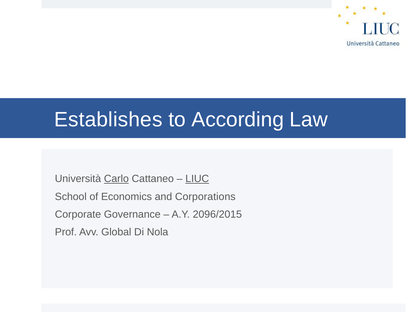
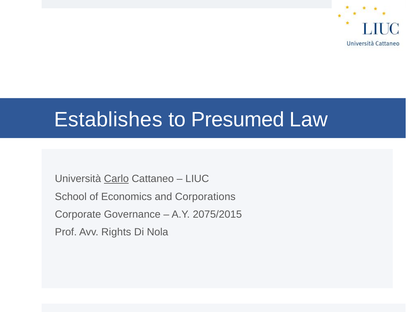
According: According -> Presumed
LIUC underline: present -> none
2096/2015: 2096/2015 -> 2075/2015
Global: Global -> Rights
